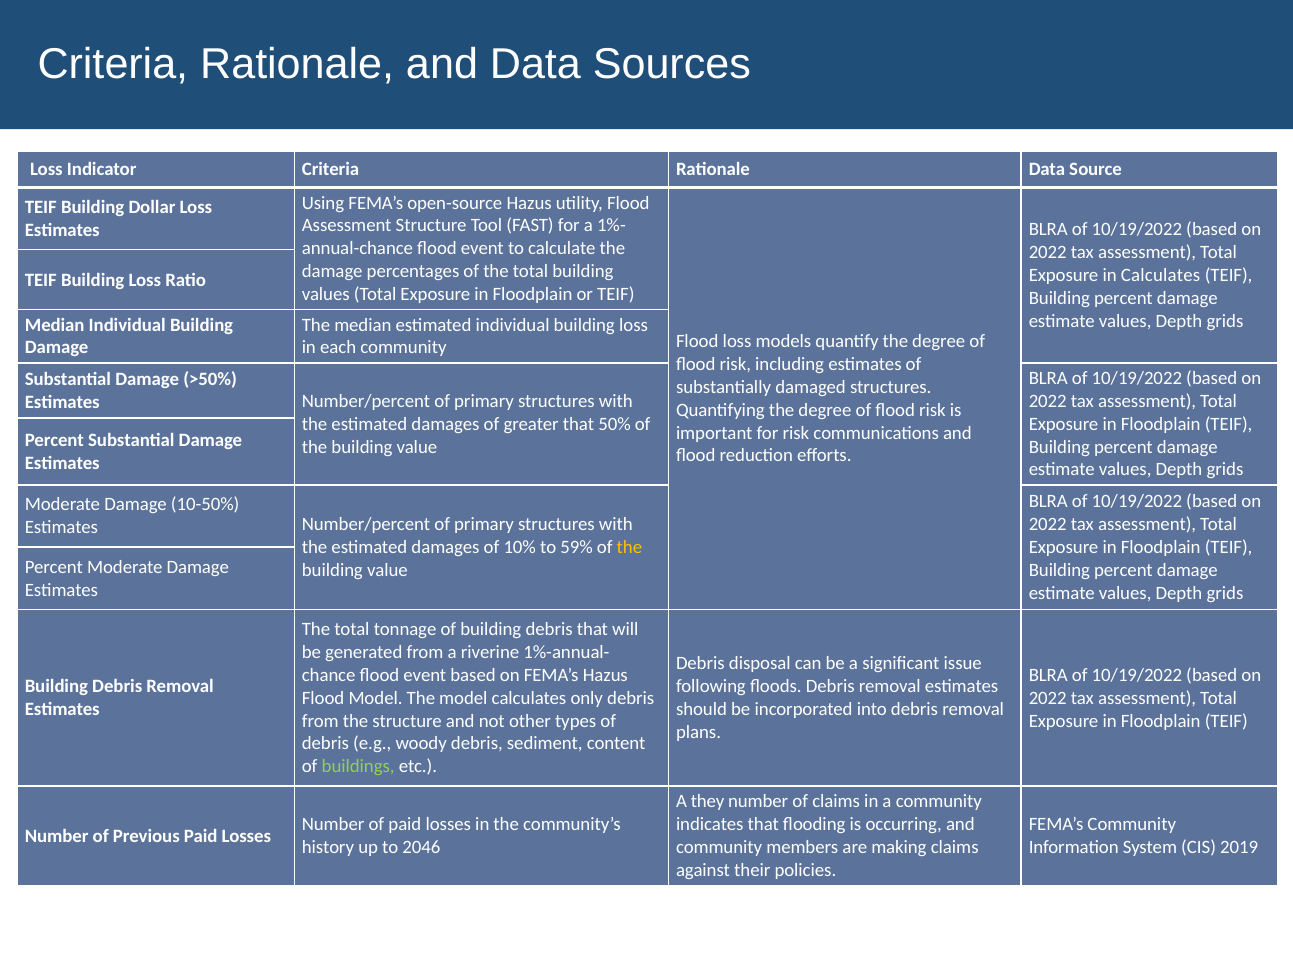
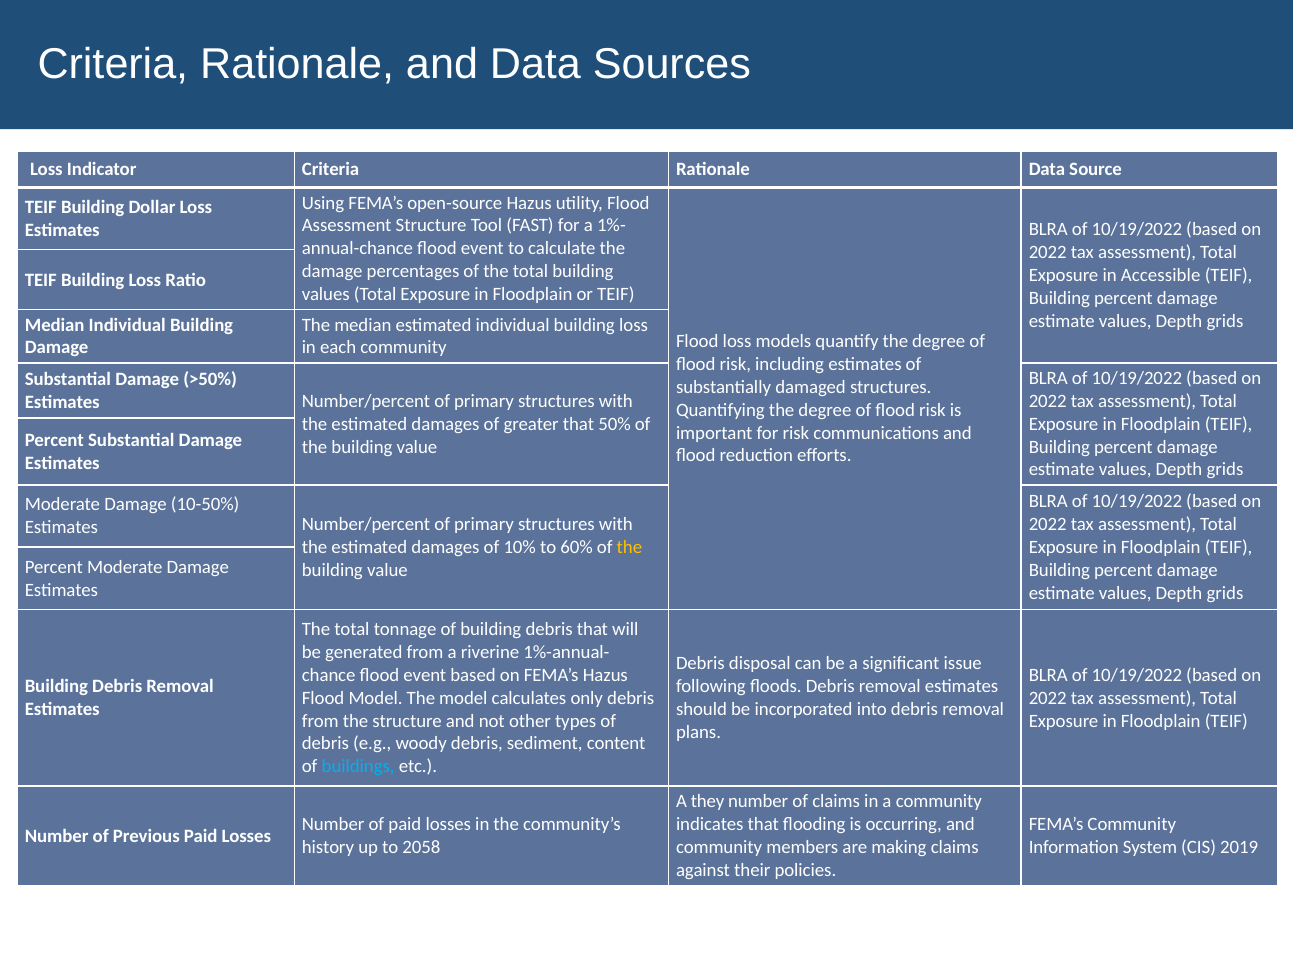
in Calculates: Calculates -> Accessible
59%: 59% -> 60%
buildings colour: light green -> light blue
2046: 2046 -> 2058
